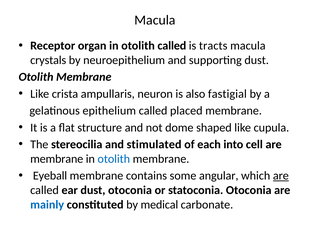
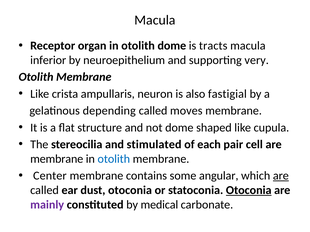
otolith called: called -> dome
crystals: crystals -> inferior
supporting dust: dust -> very
epithelium: epithelium -> depending
placed: placed -> moves
into: into -> pair
Eyeball: Eyeball -> Center
Otoconia at (249, 191) underline: none -> present
mainly colour: blue -> purple
